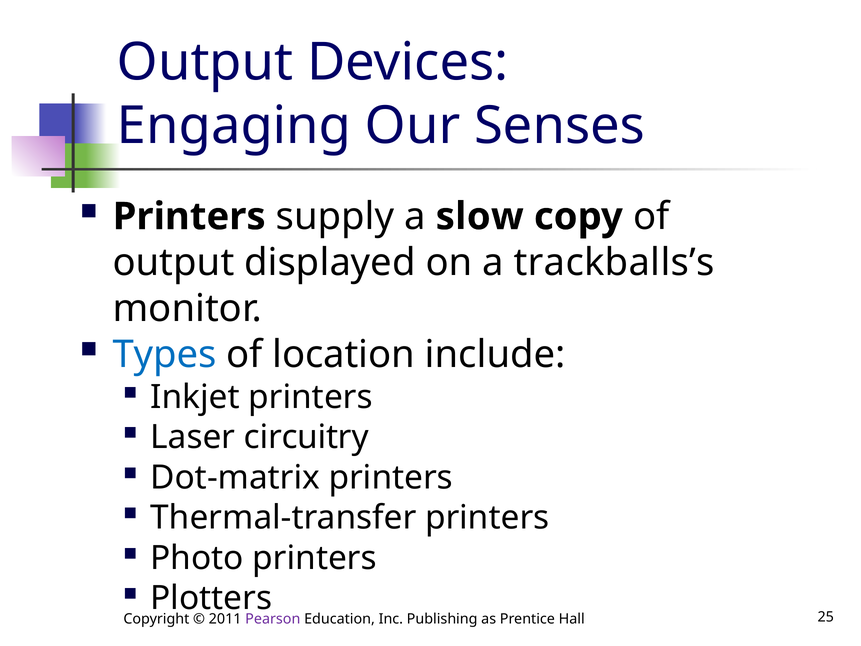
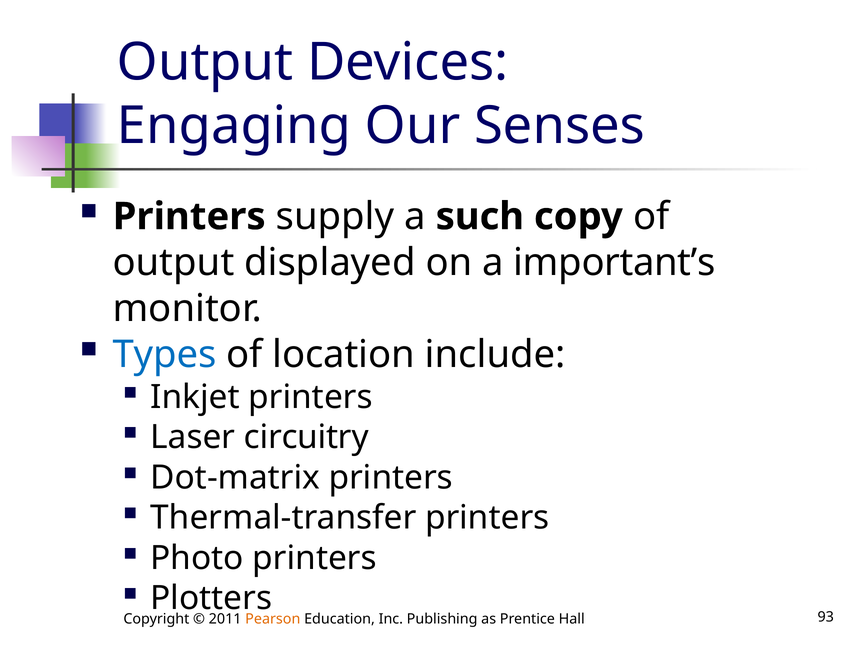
slow: slow -> such
trackballs’s: trackballs’s -> important’s
Pearson colour: purple -> orange
25: 25 -> 93
